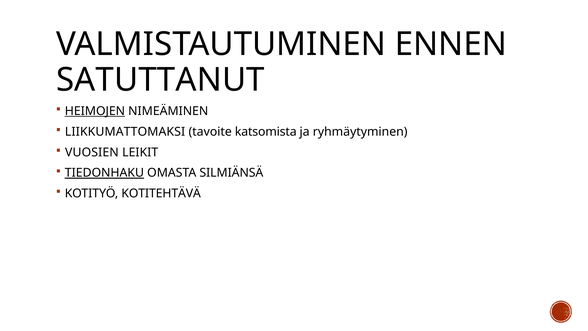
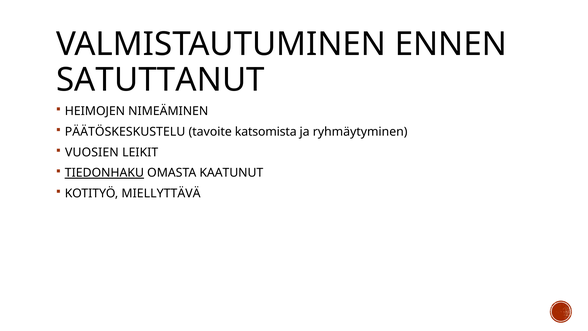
HEIMOJEN underline: present -> none
LIIKKUMATTOMAKSI: LIIKKUMATTOMAKSI -> PÄÄTÖSKESKUSTELU
SILMIÄNSÄ: SILMIÄNSÄ -> KAATUNUT
KOTITEHTÄVÄ: KOTITEHTÄVÄ -> MIELLYTTÄVÄ
